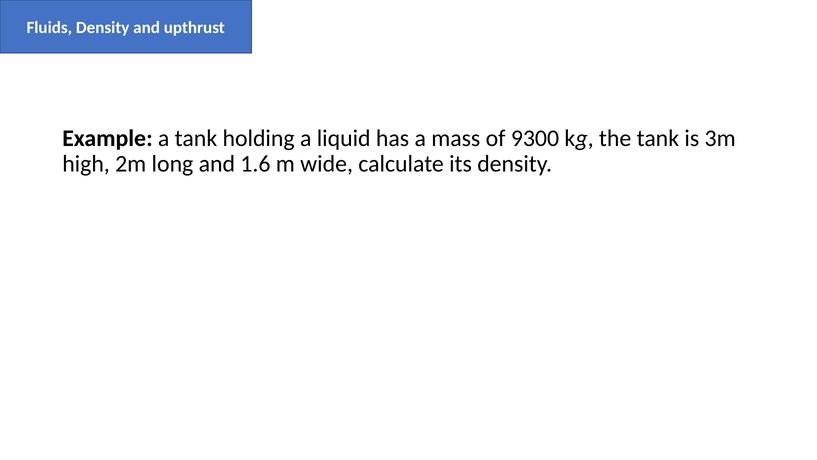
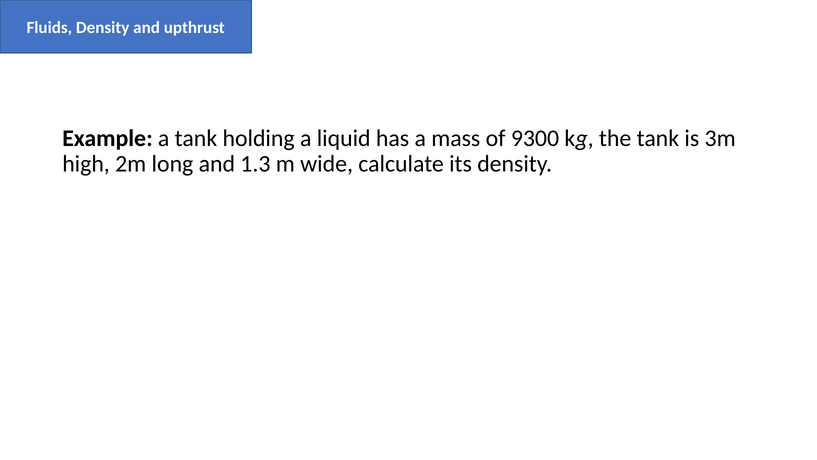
1.6: 1.6 -> 1.3
